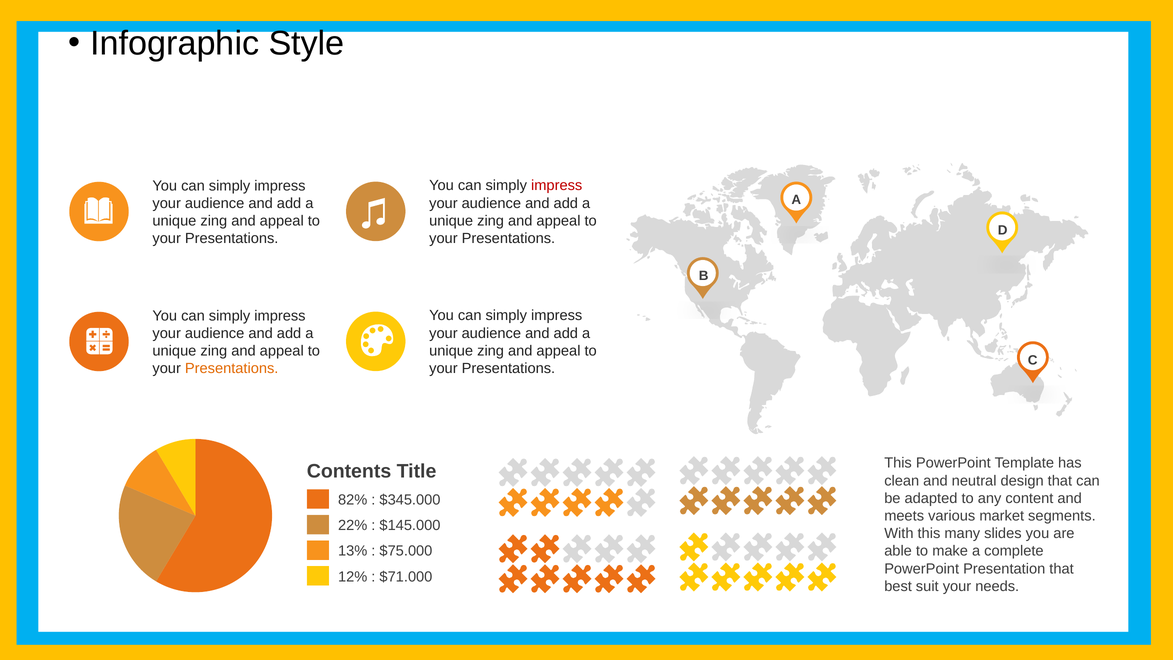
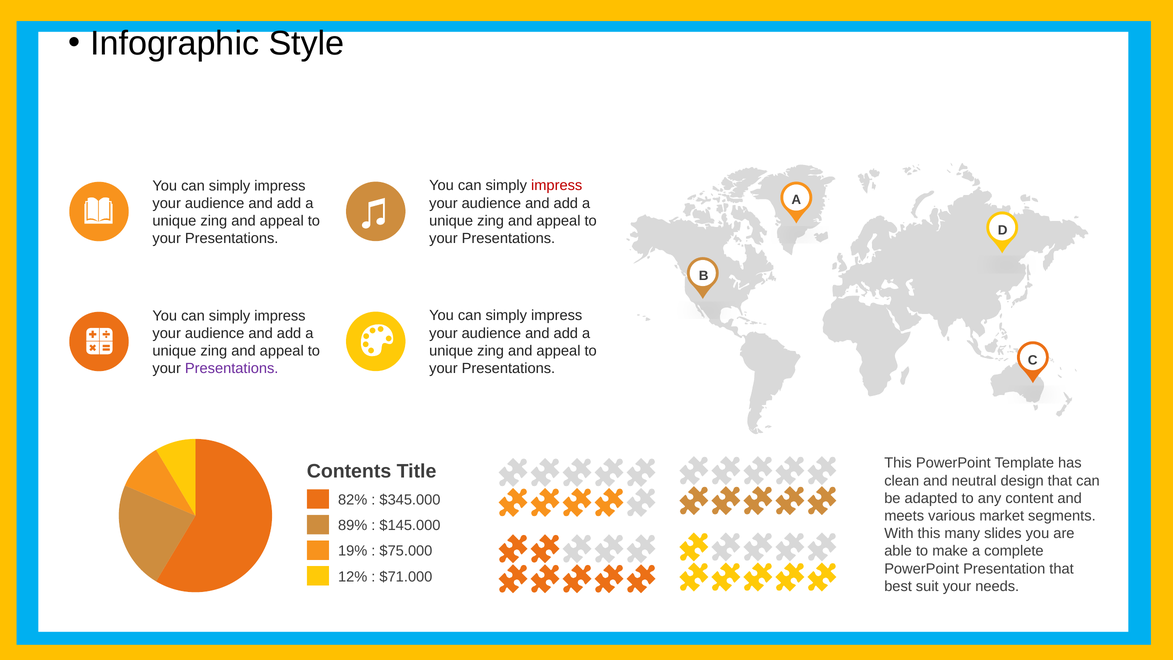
Presentations at (232, 368) colour: orange -> purple
22%: 22% -> 89%
13%: 13% -> 19%
